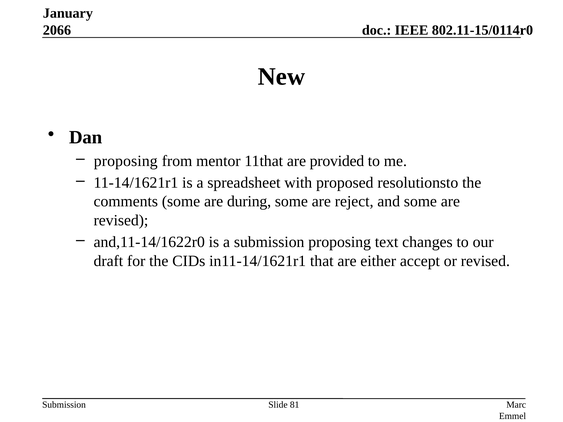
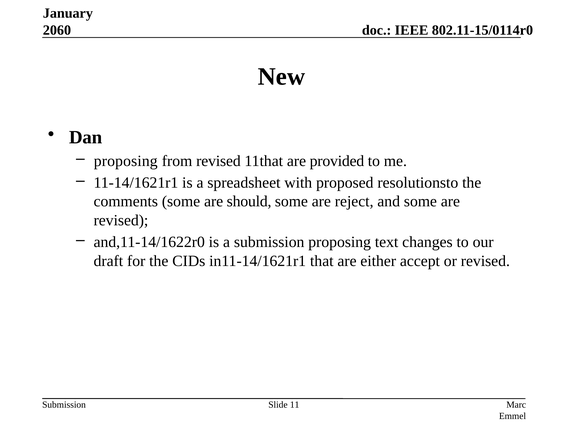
2066: 2066 -> 2060
from mentor: mentor -> revised
during: during -> should
81: 81 -> 11
